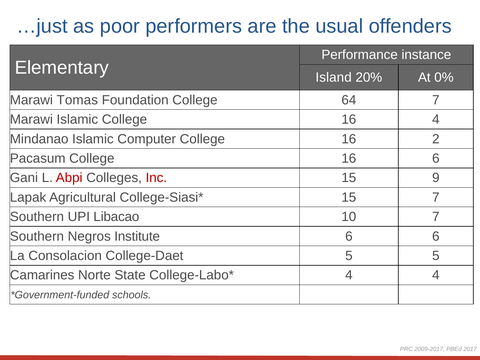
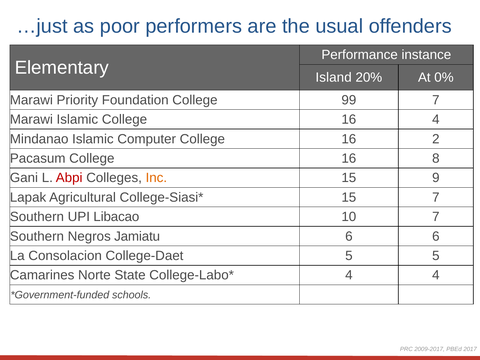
Tomas: Tomas -> Priority
64: 64 -> 99
16 6: 6 -> 8
Inc colour: red -> orange
Institute: Institute -> Jamiatu
